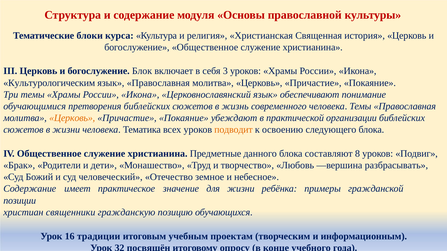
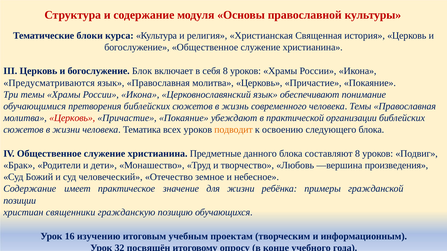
себя 3: 3 -> 8
Культурологическим: Культурологическим -> Предусматриваются
Церковь at (72, 118) colour: orange -> red
разбрасывать: разбрасывать -> произведения
традиции: традиции -> изучению
